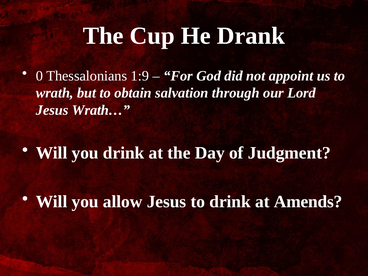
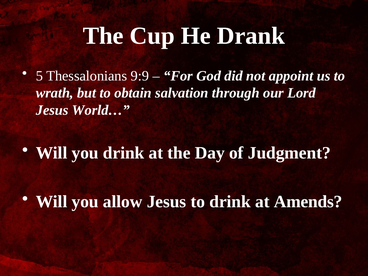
0: 0 -> 5
1:9: 1:9 -> 9:9
Wrath…: Wrath… -> World…
